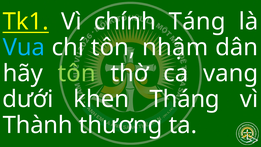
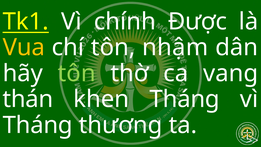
Táng: Táng -> Được
Vua colour: light blue -> yellow
dưới: dưới -> thán
Thành at (38, 125): Thành -> Tháng
